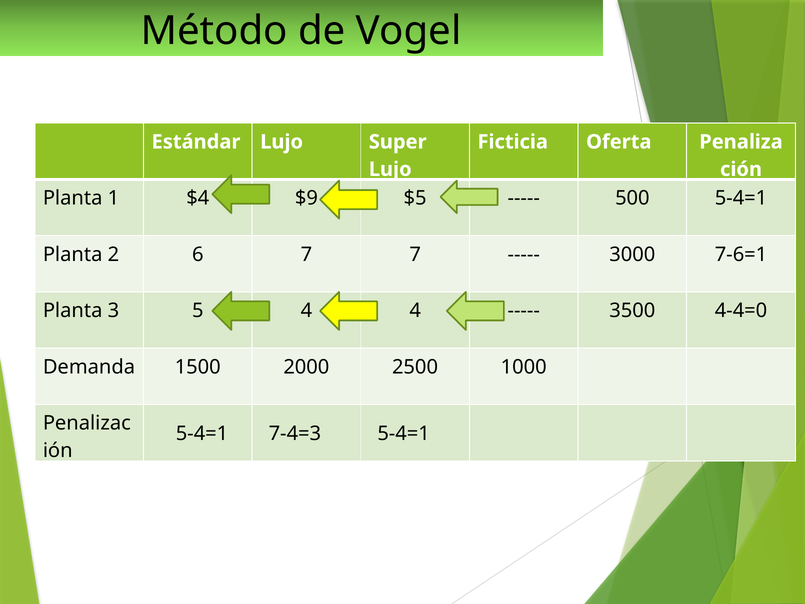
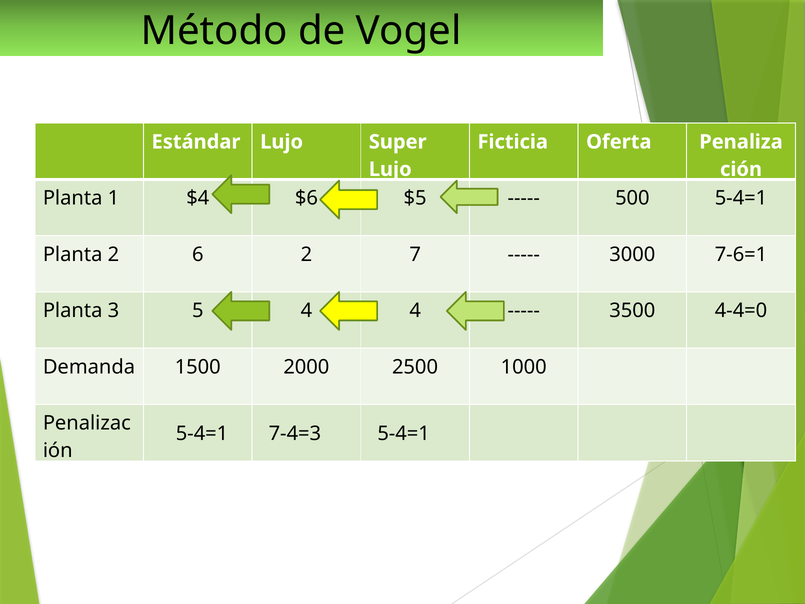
$9: $9 -> $6
6 7: 7 -> 2
